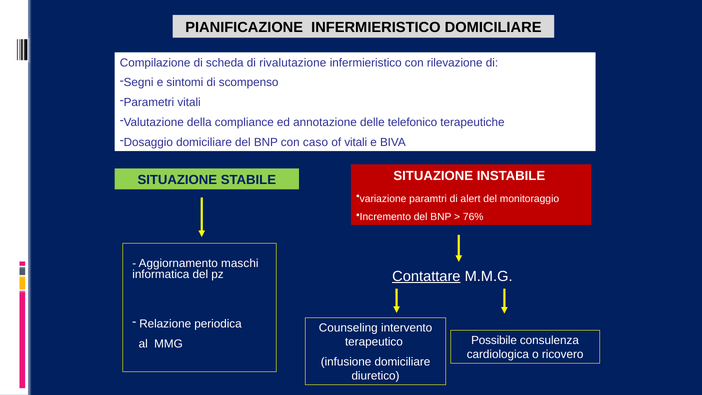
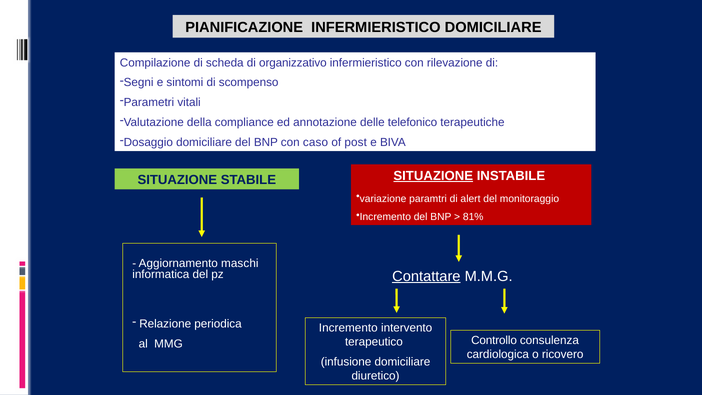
rivalutazione: rivalutazione -> organizzativo
of vitali: vitali -> post
SITUAZIONE at (433, 176) underline: none -> present
76%: 76% -> 81%
Counseling at (348, 328): Counseling -> Incremento
Possibile: Possibile -> Controllo
